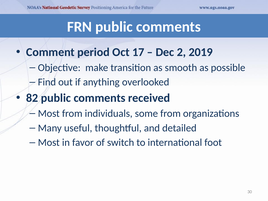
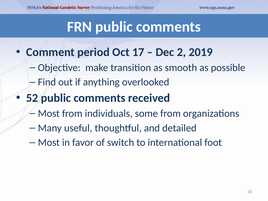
82: 82 -> 52
